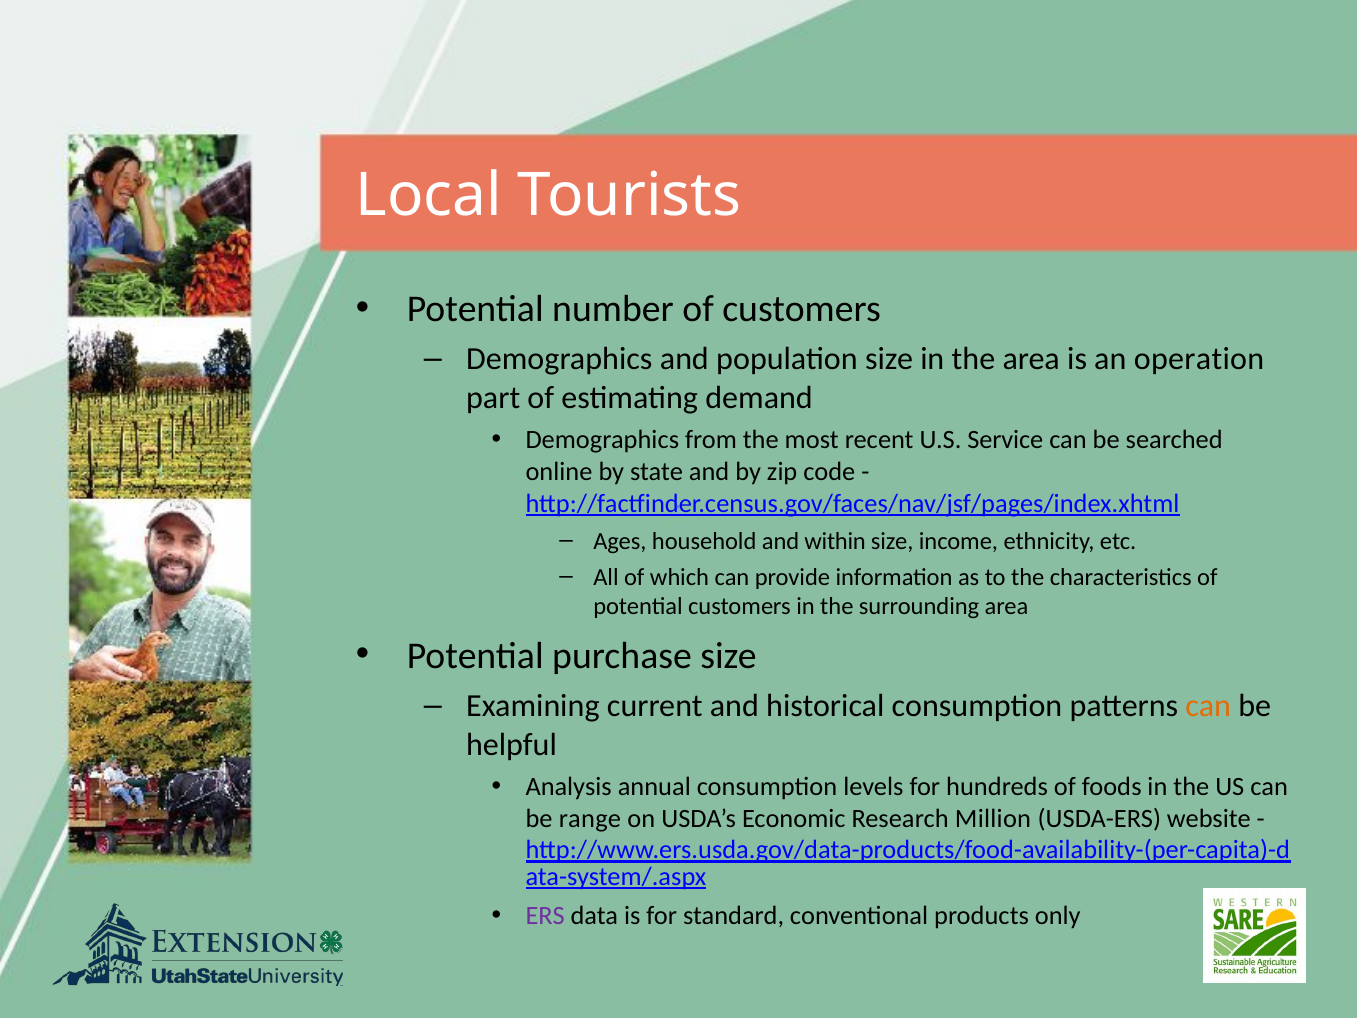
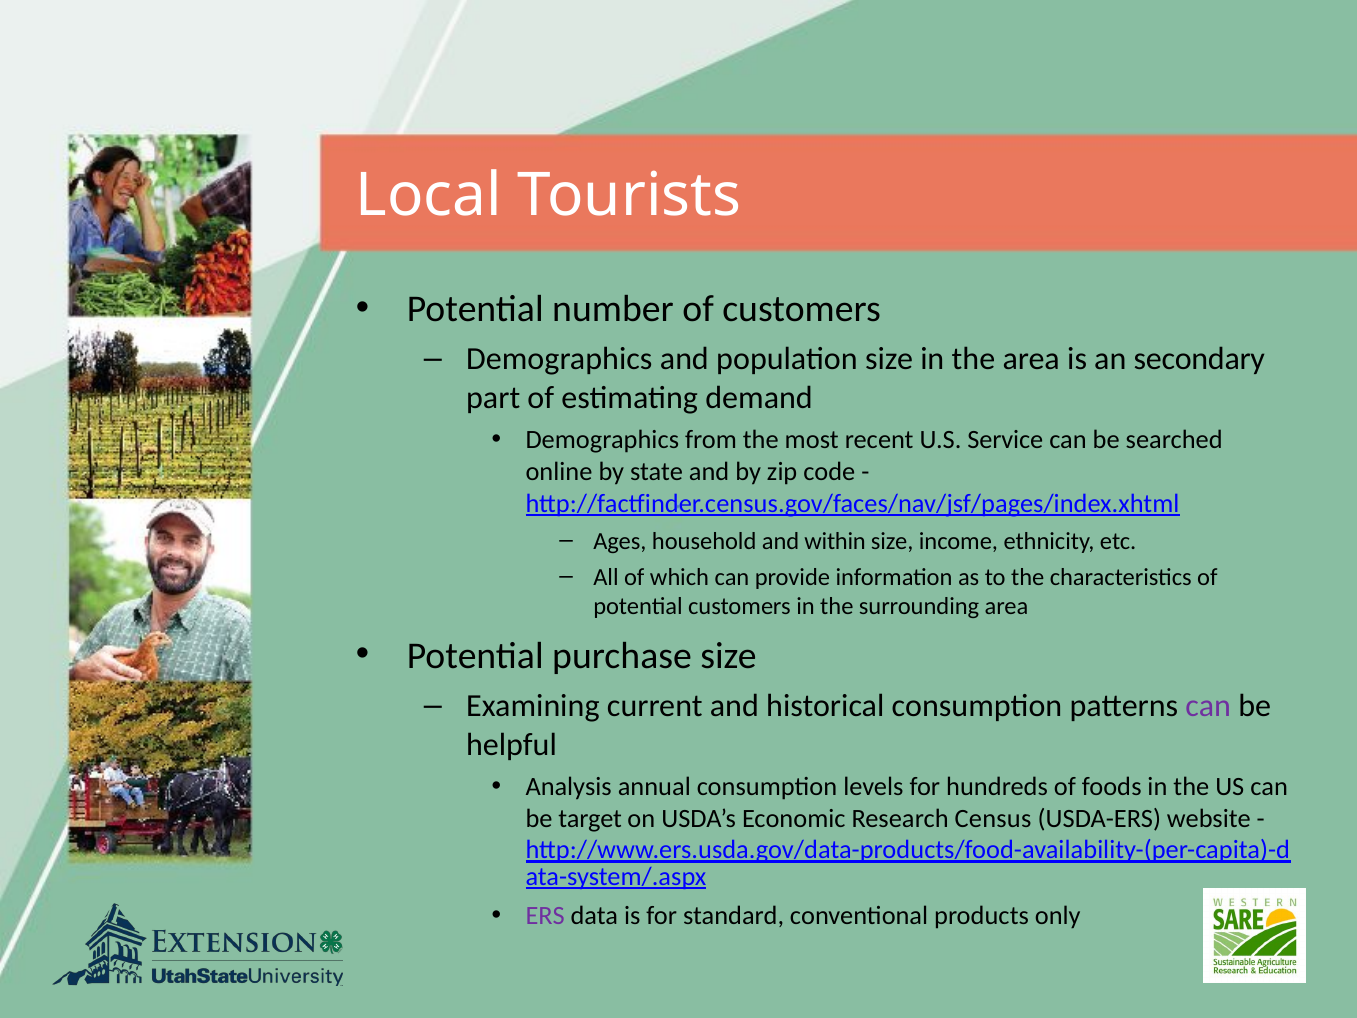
operation: operation -> secondary
can at (1208, 706) colour: orange -> purple
range: range -> target
Million: Million -> Census
